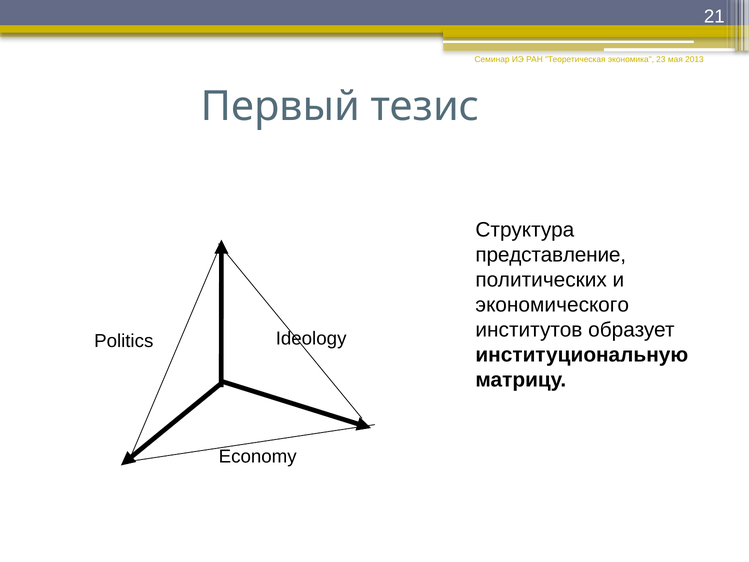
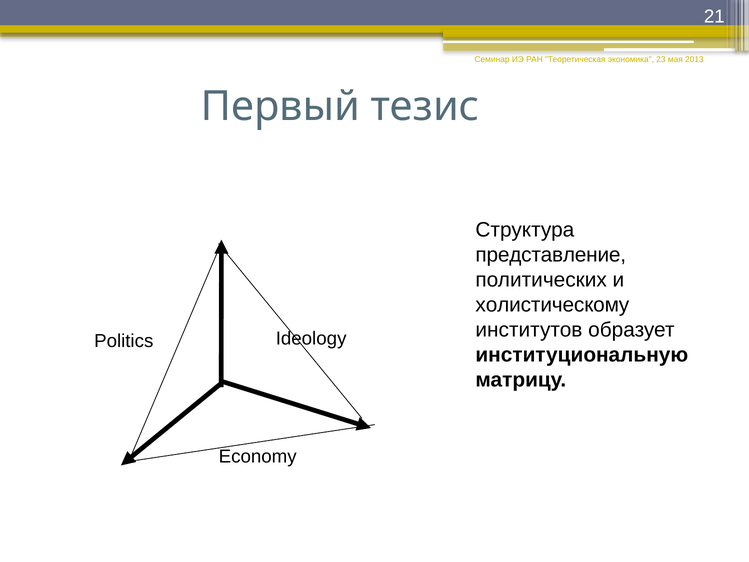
экономического: экономического -> холистическому
